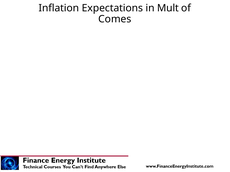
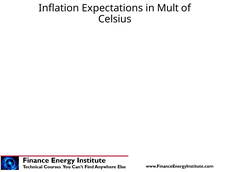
Comes: Comes -> Celsius
